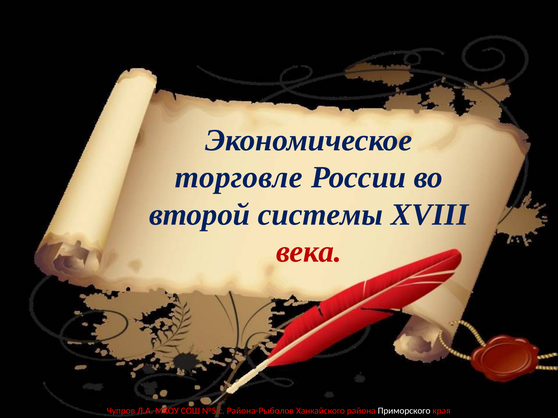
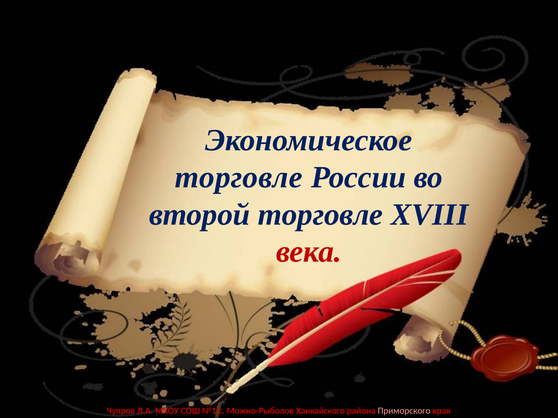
второй системы: системы -> торговле
№5: №5 -> №1
Района-Рыболов: Района-Рыболов -> Можно-Рыболов
Приморского colour: white -> pink
